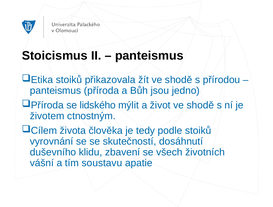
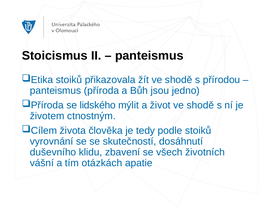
soustavu: soustavu -> otázkách
